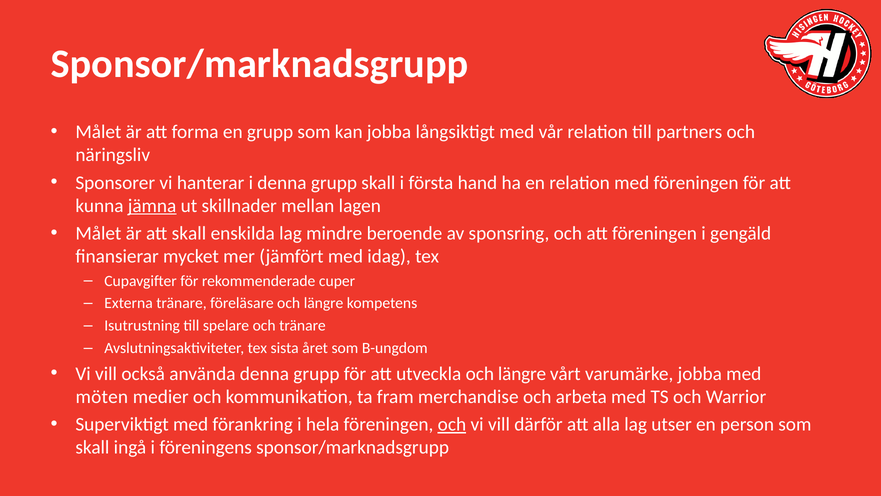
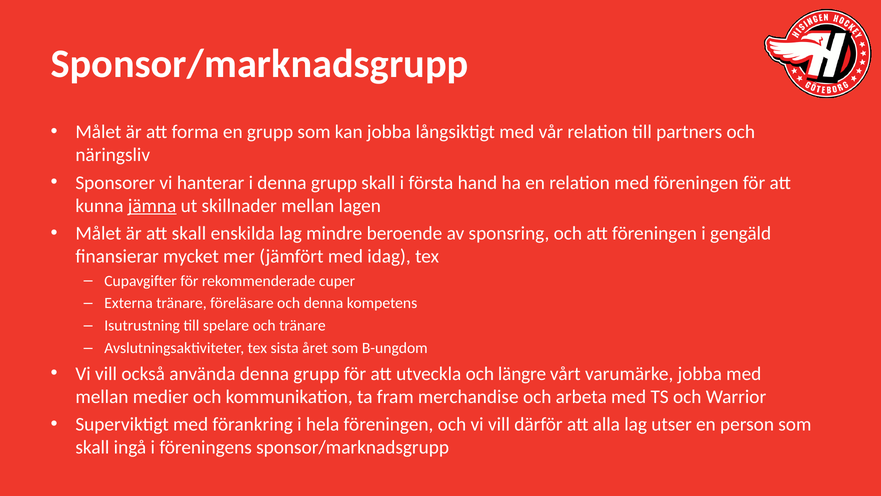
föreläsare och längre: längre -> denna
möten at (102, 397): möten -> mellan
och at (452, 424) underline: present -> none
